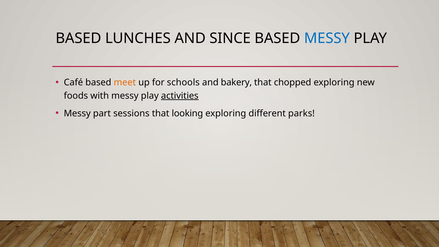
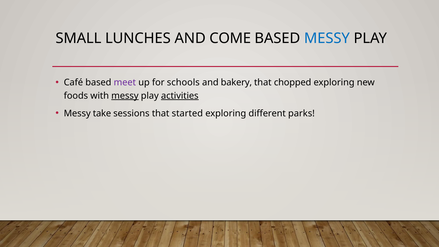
BASED at (78, 38): BASED -> SMALL
SINCE: SINCE -> COME
meet colour: orange -> purple
messy at (125, 96) underline: none -> present
part: part -> take
looking: looking -> started
